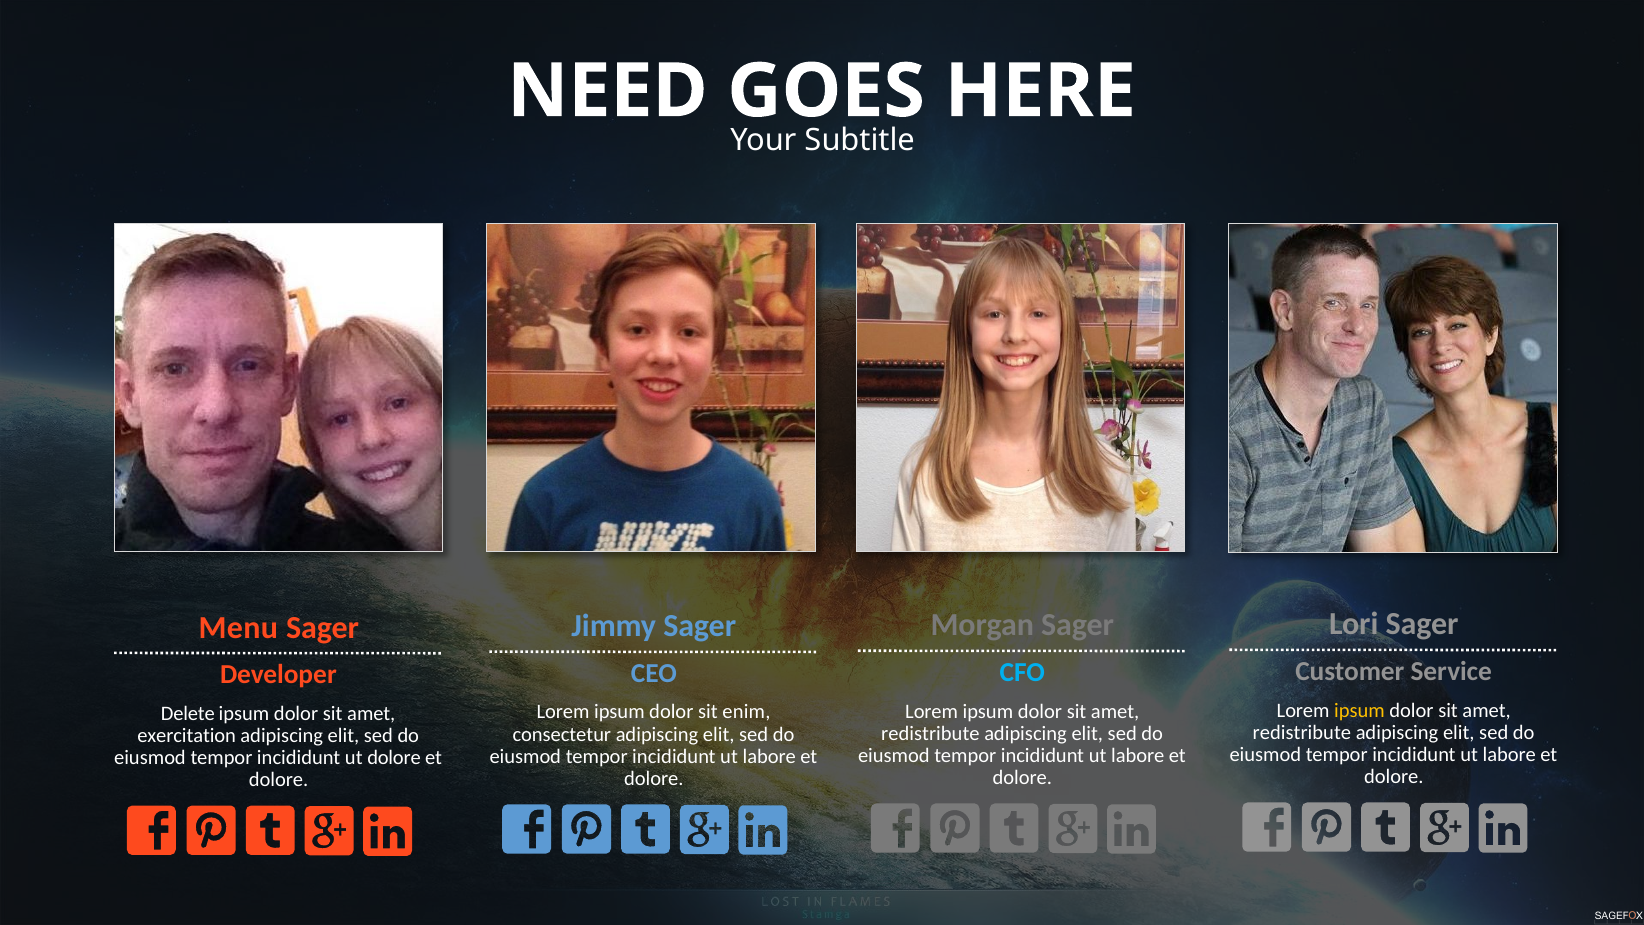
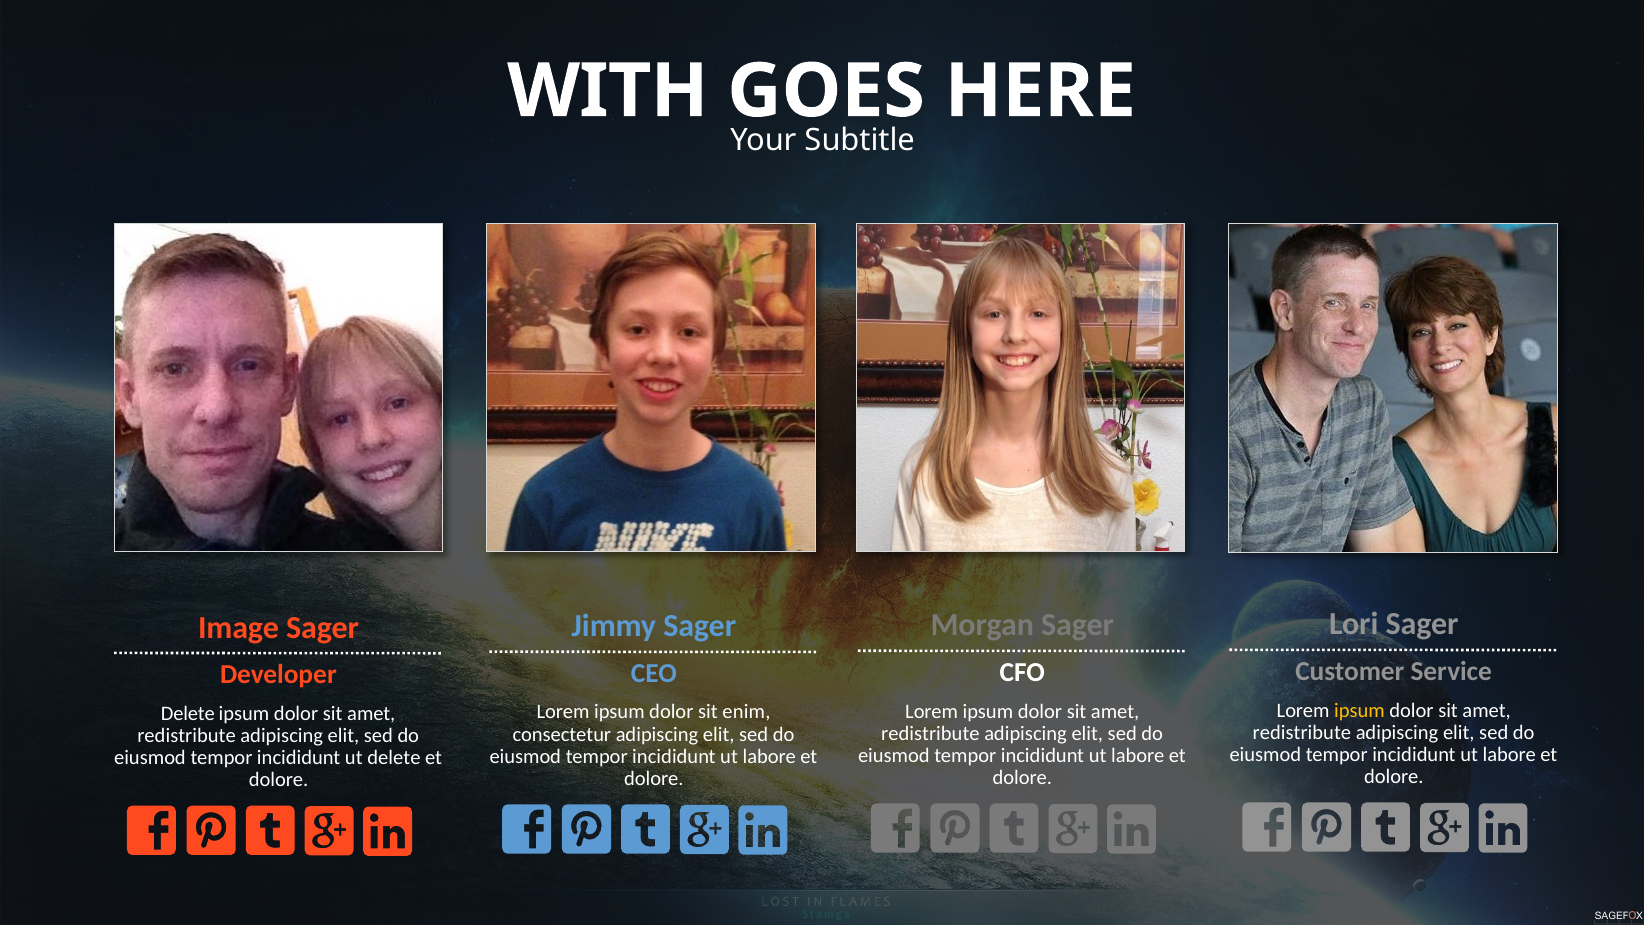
NEED: NEED -> WITH
Menu: Menu -> Image
CFO colour: light blue -> white
exercitation at (187, 735): exercitation -> redistribute
ut dolore: dolore -> delete
